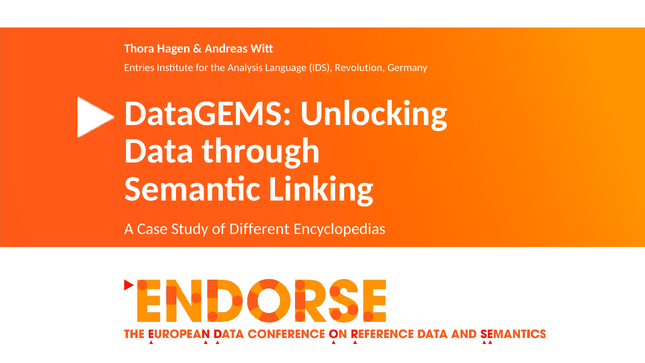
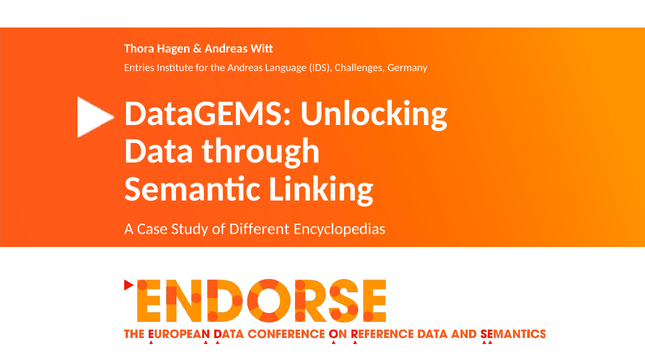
the Analysis: Analysis -> Andreas
Revolution: Revolution -> Challenges
